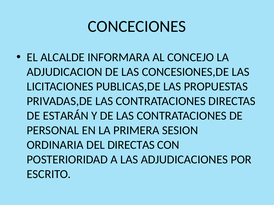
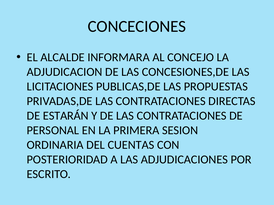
DEL DIRECTAS: DIRECTAS -> CUENTAS
